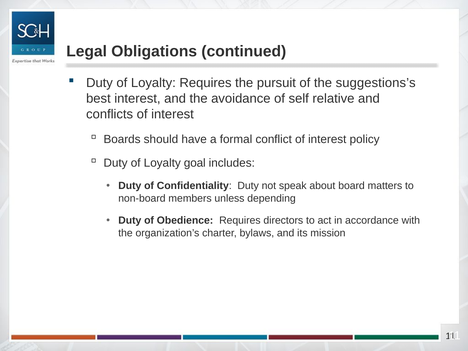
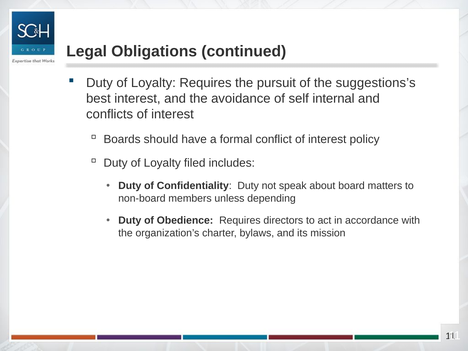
relative: relative -> internal
goal: goal -> filed
